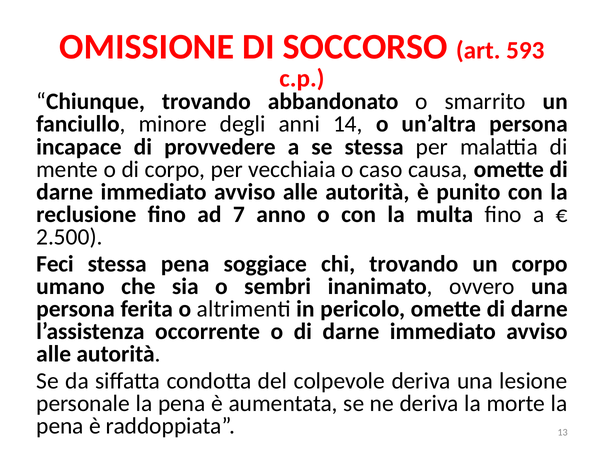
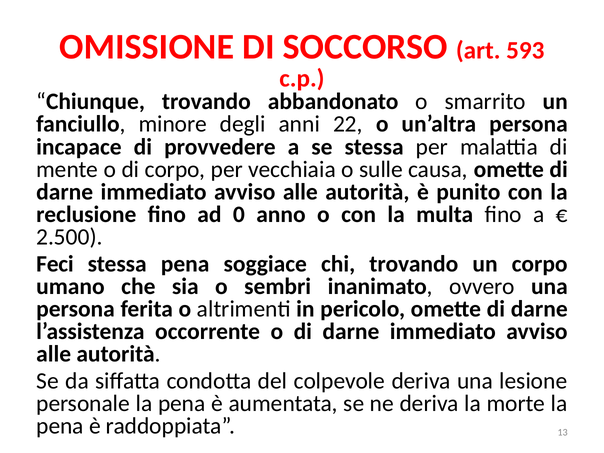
14: 14 -> 22
caso: caso -> sulle
7: 7 -> 0
